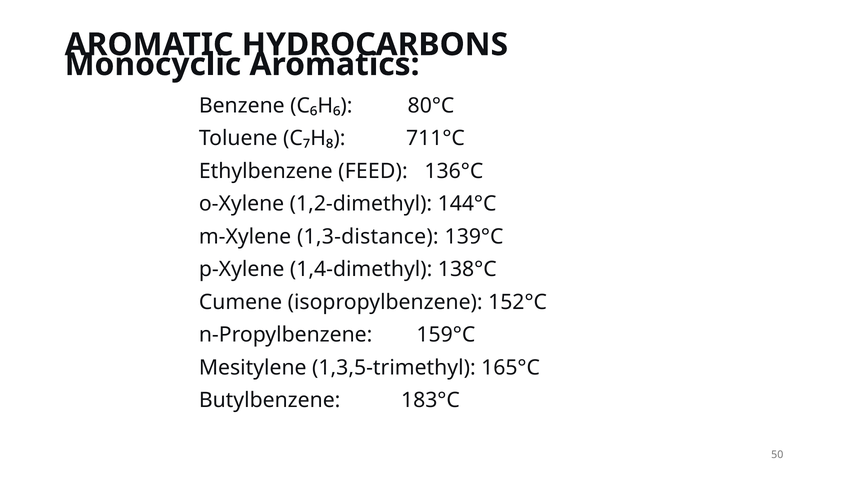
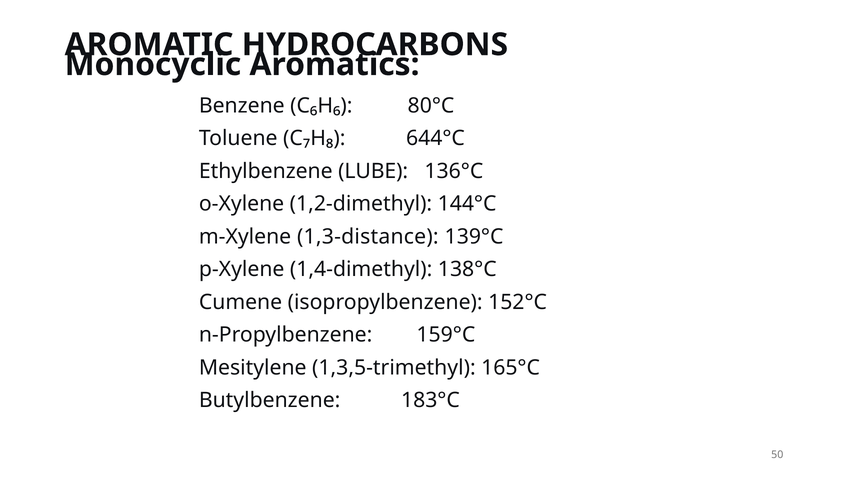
711°C: 711°C -> 644°C
FEED: FEED -> LUBE
